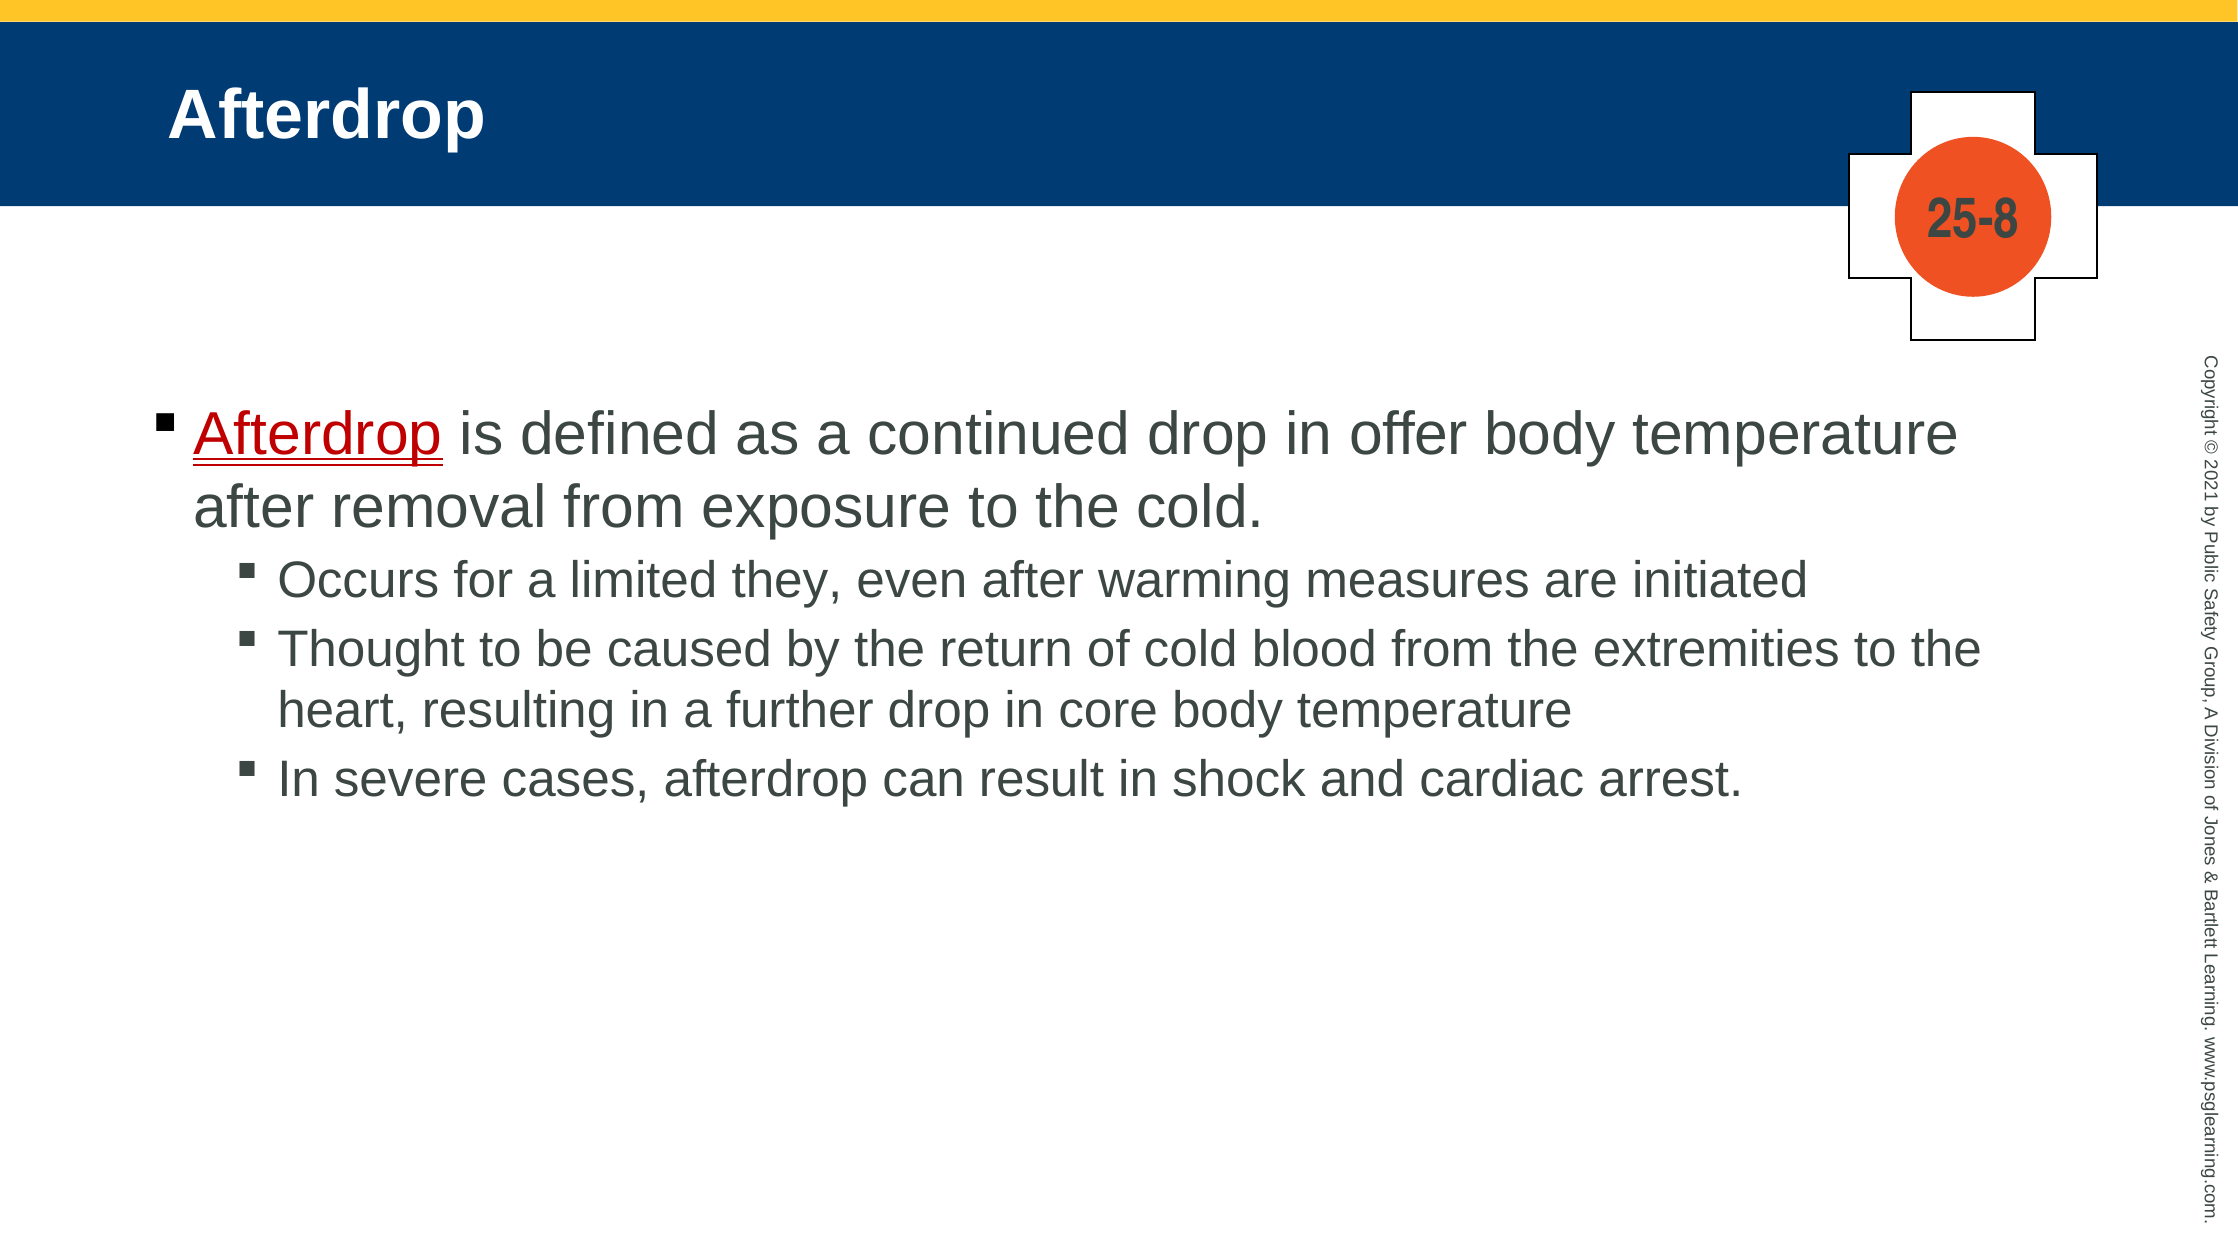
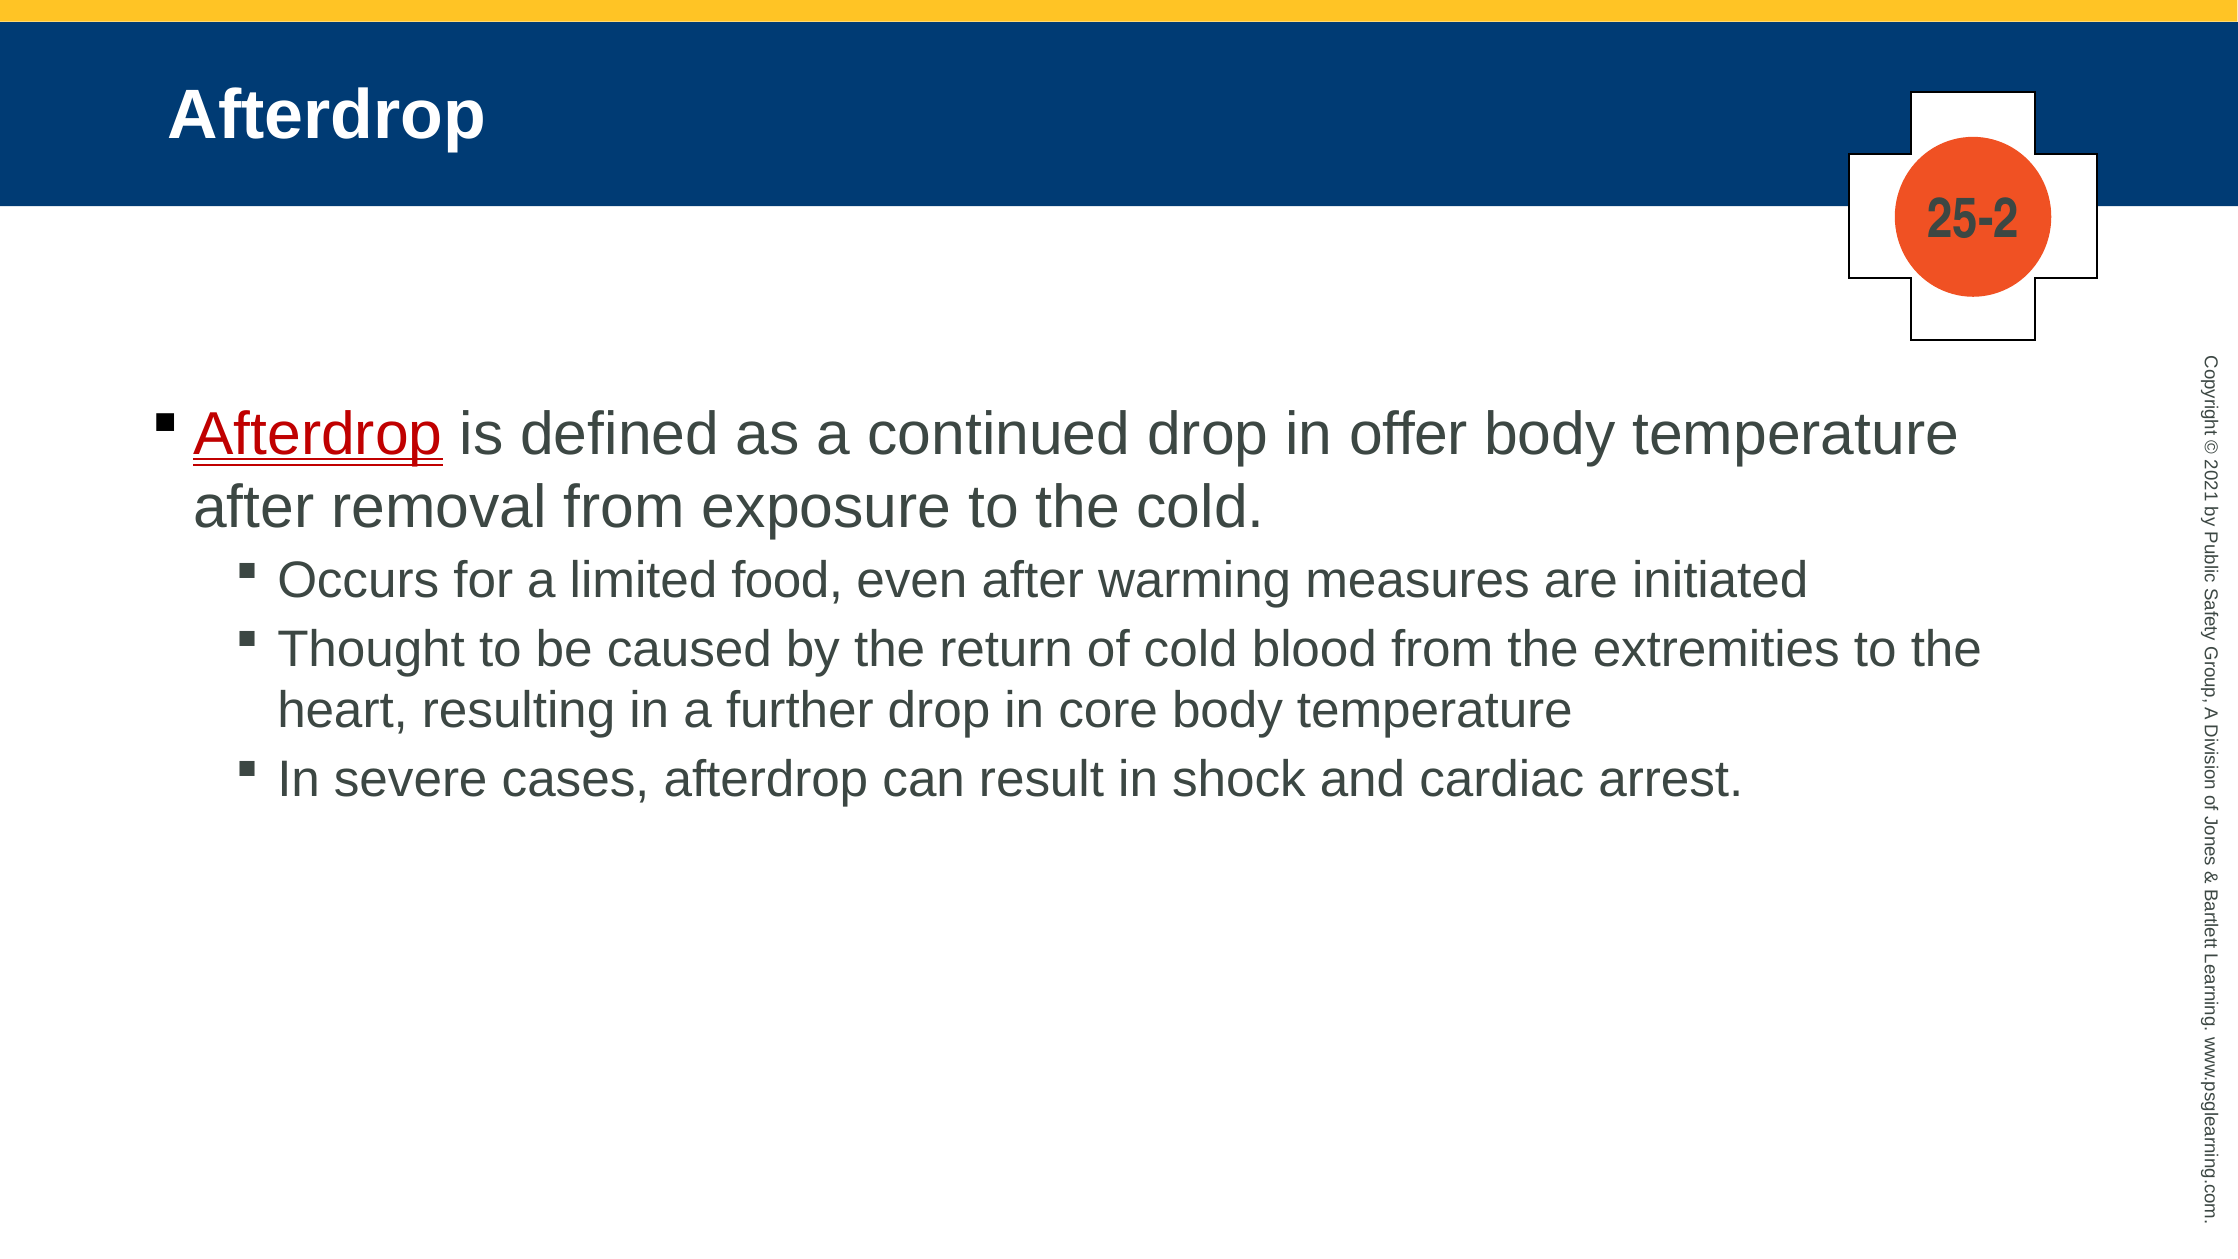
25-8: 25-8 -> 25-2
they: they -> food
